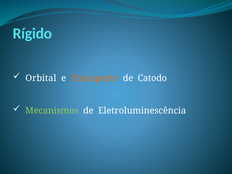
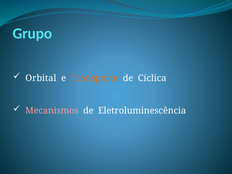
Rígido: Rígido -> Grupo
Catodo: Catodo -> Cíclica
Mecanismos colour: light green -> pink
